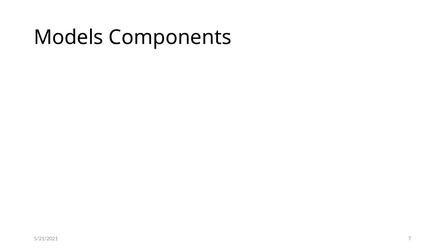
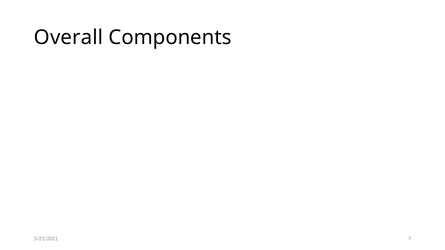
Models: Models -> Overall
